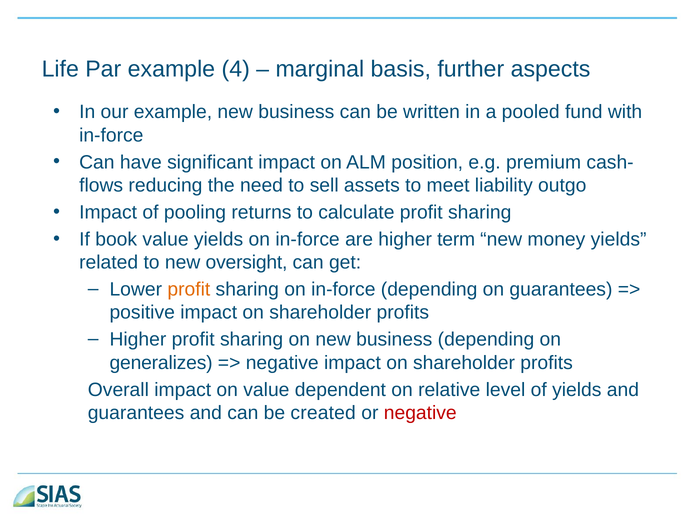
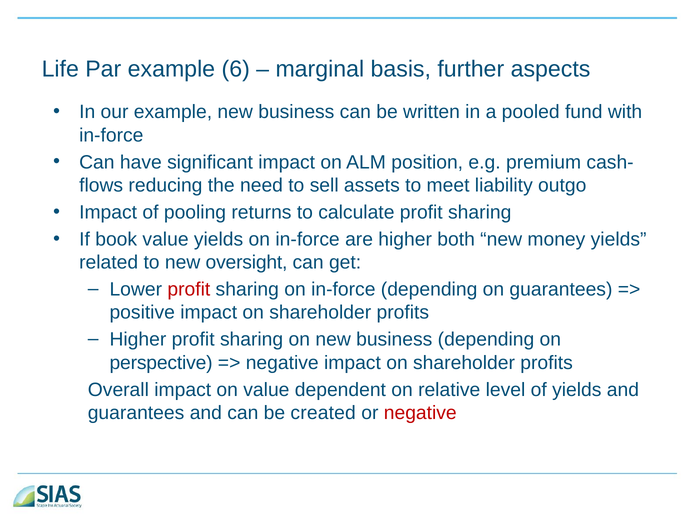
4: 4 -> 6
term: term -> both
profit at (189, 290) colour: orange -> red
generalizes: generalizes -> perspective
